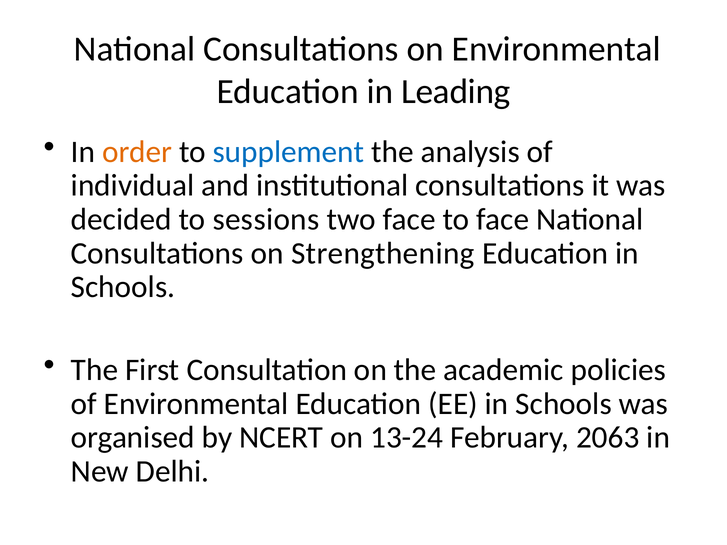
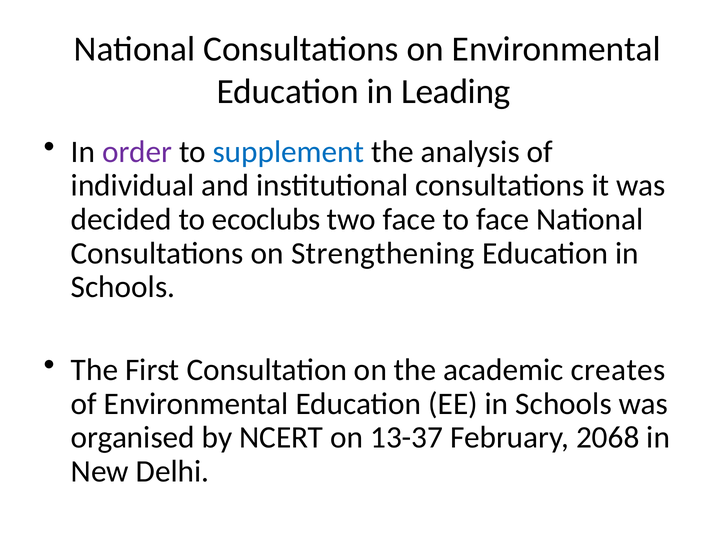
order colour: orange -> purple
sessions: sessions -> ecoclubs
policies: policies -> creates
13-24: 13-24 -> 13-37
2063: 2063 -> 2068
